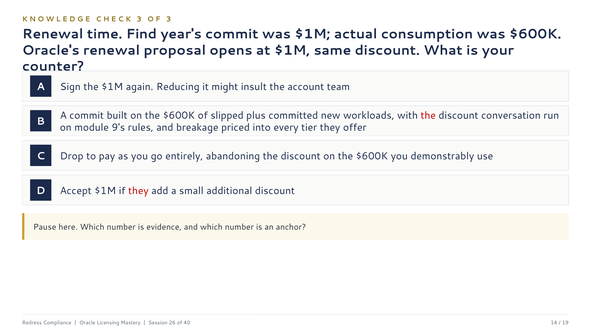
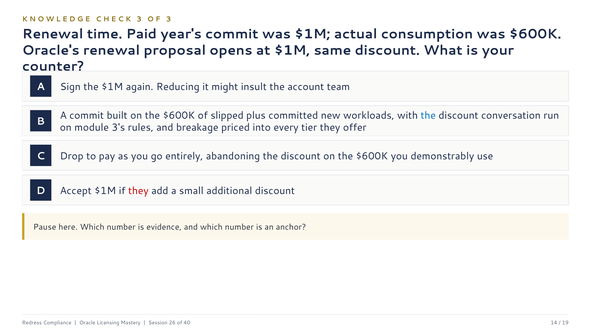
Find: Find -> Paid
the at (428, 115) colour: red -> blue
9's: 9's -> 3's
